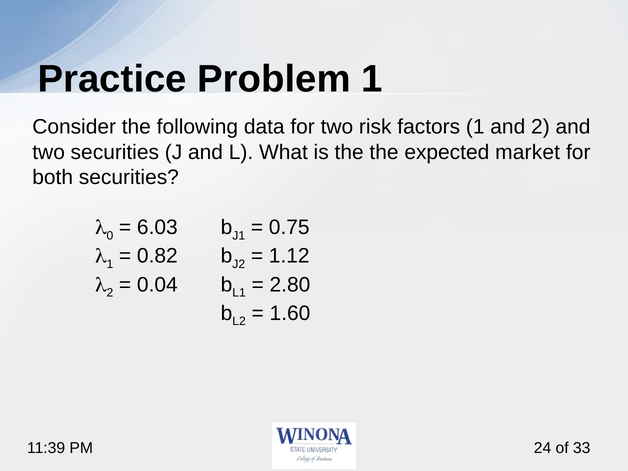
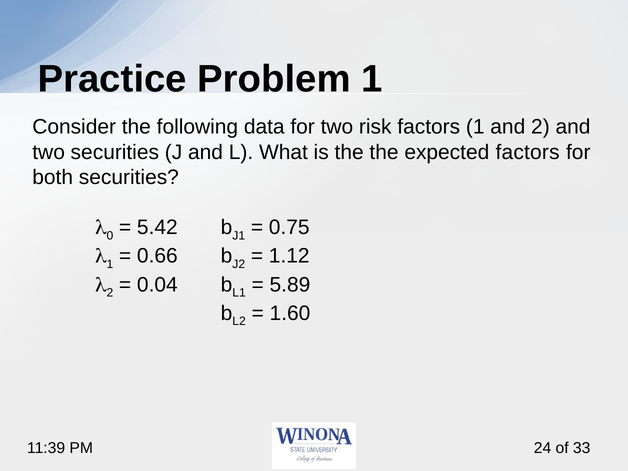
expected market: market -> factors
6.03: 6.03 -> 5.42
0.82: 0.82 -> 0.66
2.80: 2.80 -> 5.89
